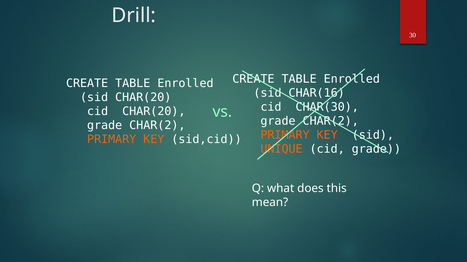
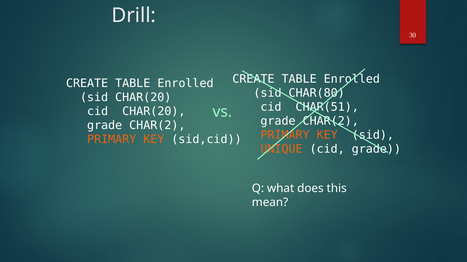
CHAR(16: CHAR(16 -> CHAR(80
CHAR(30: CHAR(30 -> CHAR(51
